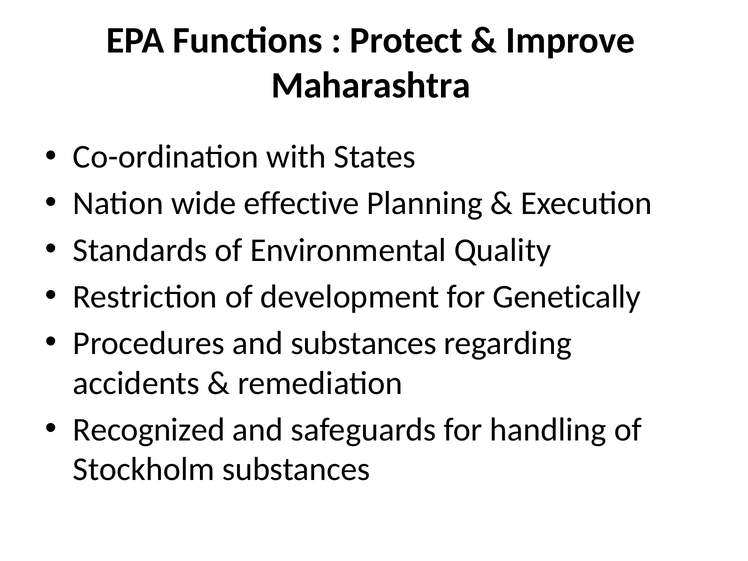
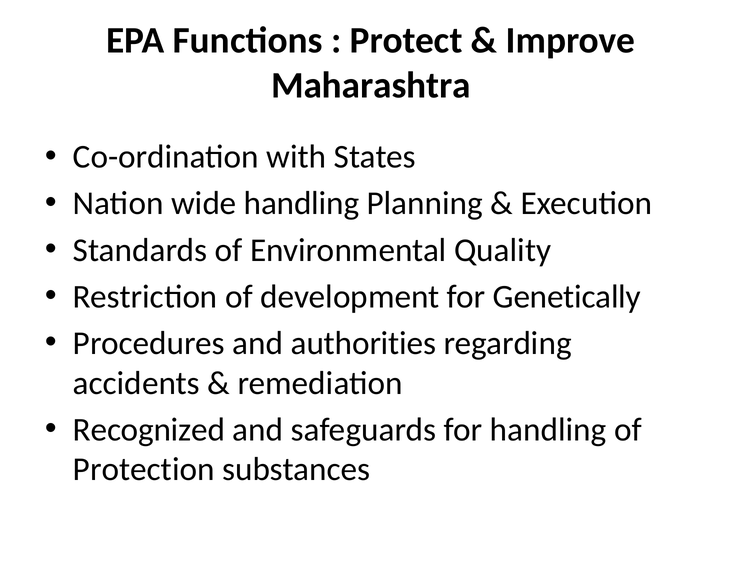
wide effective: effective -> handling
and substances: substances -> authorities
Stockholm: Stockholm -> Protection
